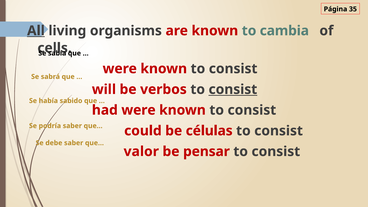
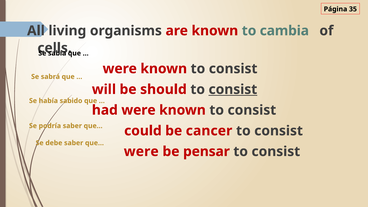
All underline: present -> none
verbos: verbos -> should
células: células -> cancer
valor at (141, 151): valor -> were
